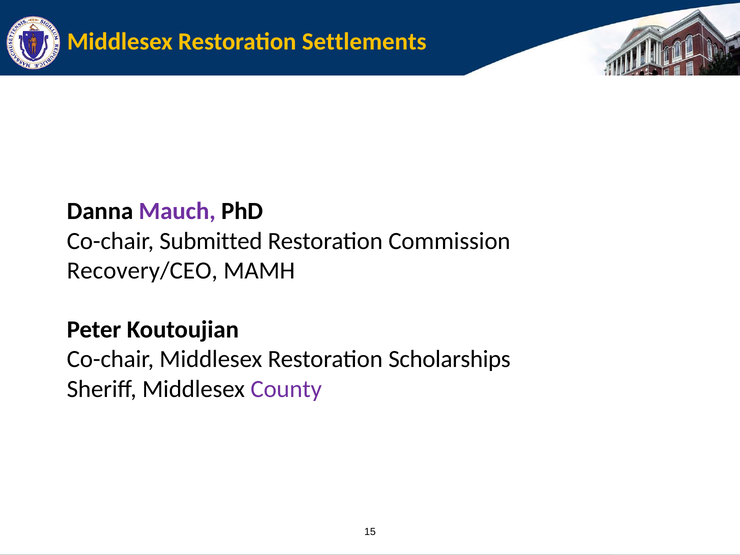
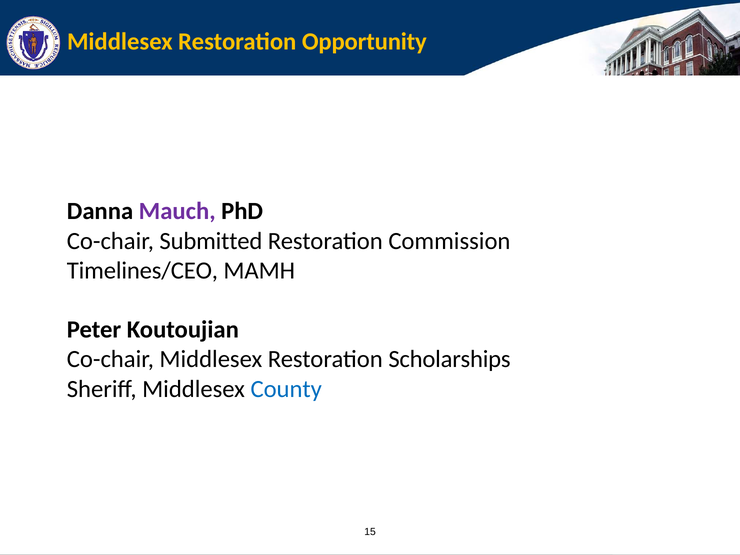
Settlements: Settlements -> Opportunity
Recovery/CEO: Recovery/CEO -> Timelines/CEO
County colour: purple -> blue
